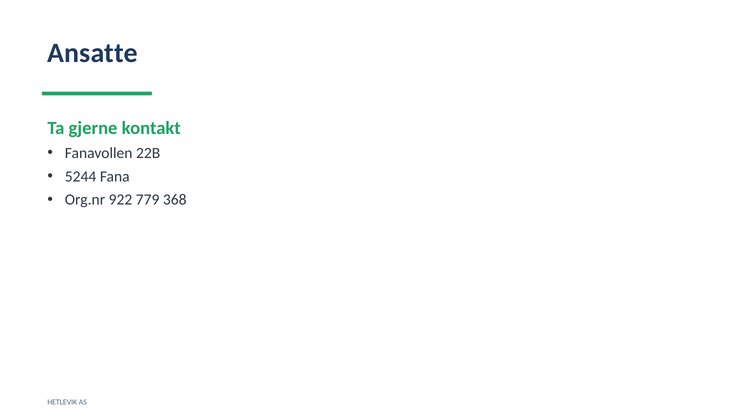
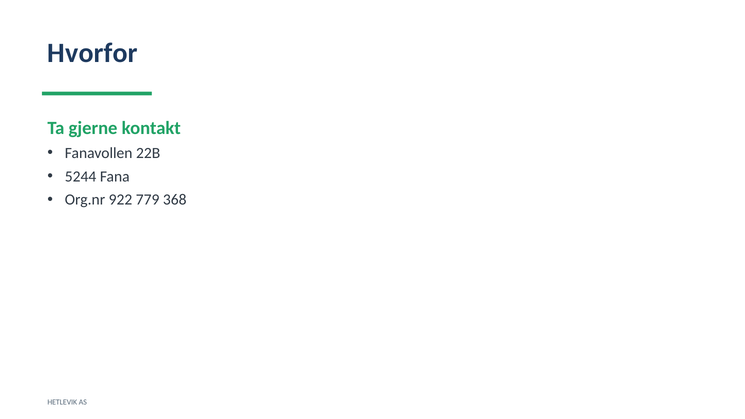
Ansatte: Ansatte -> Hvorfor
